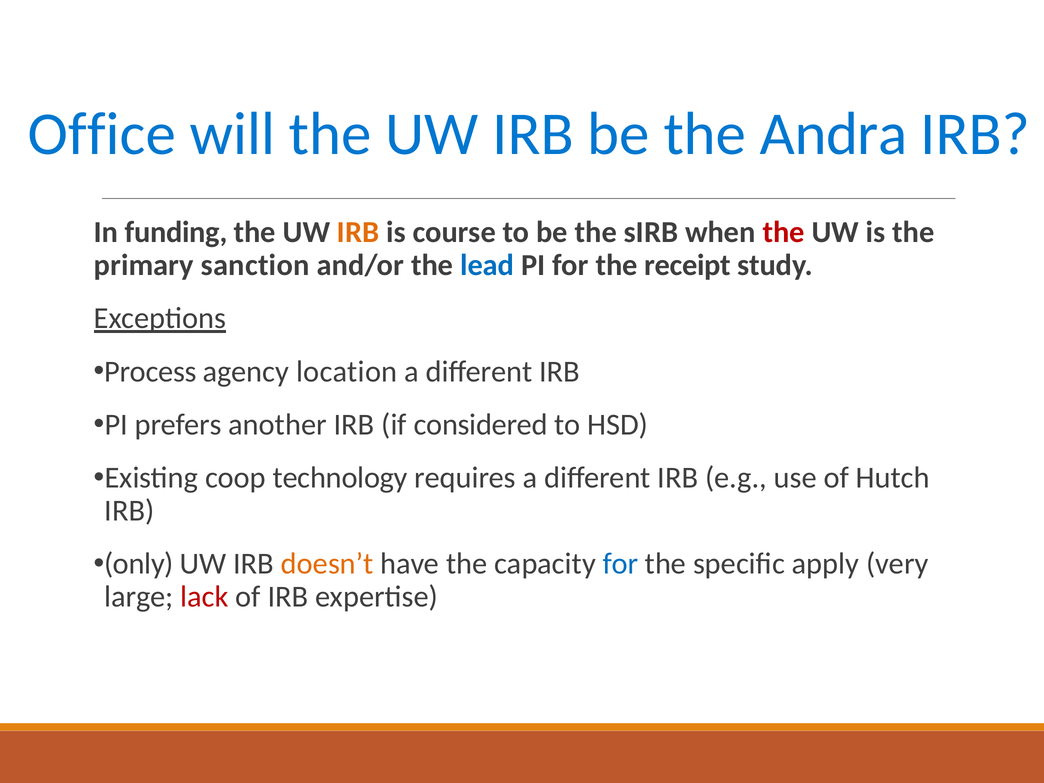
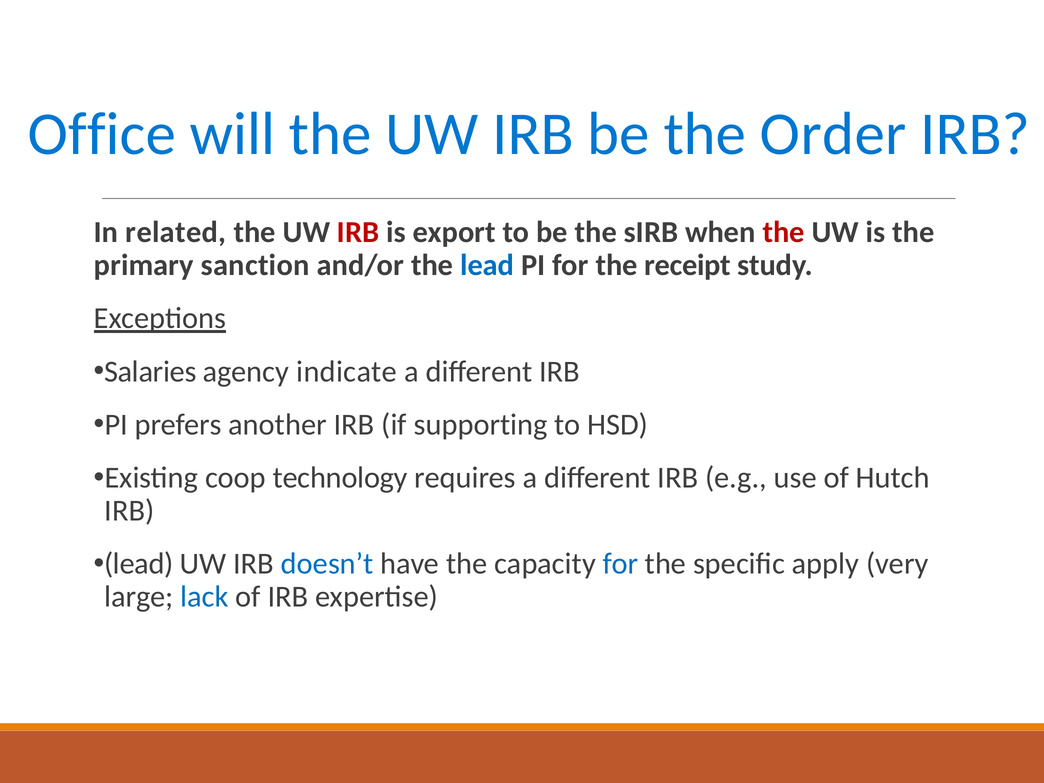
Andra: Andra -> Order
funding: funding -> related
IRB at (358, 232) colour: orange -> red
course: course -> export
Process: Process -> Salaries
location: location -> indicate
considered: considered -> supporting
only at (139, 564): only -> lead
doesn’t colour: orange -> blue
lack colour: red -> blue
